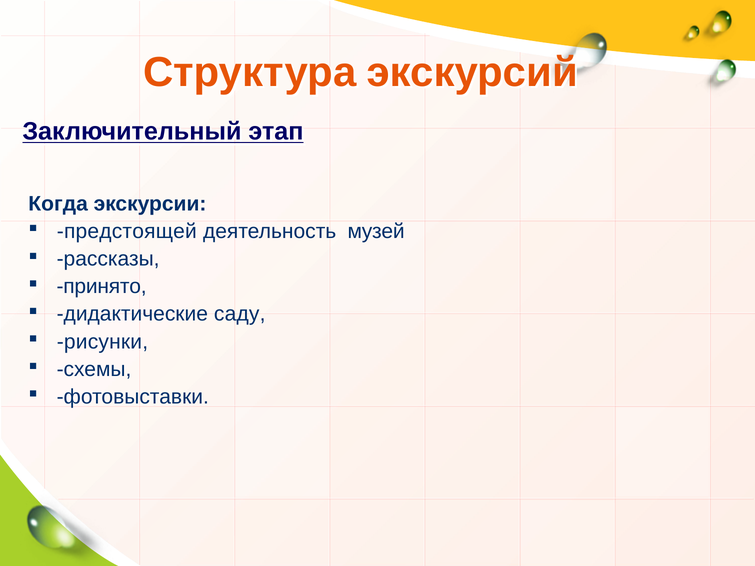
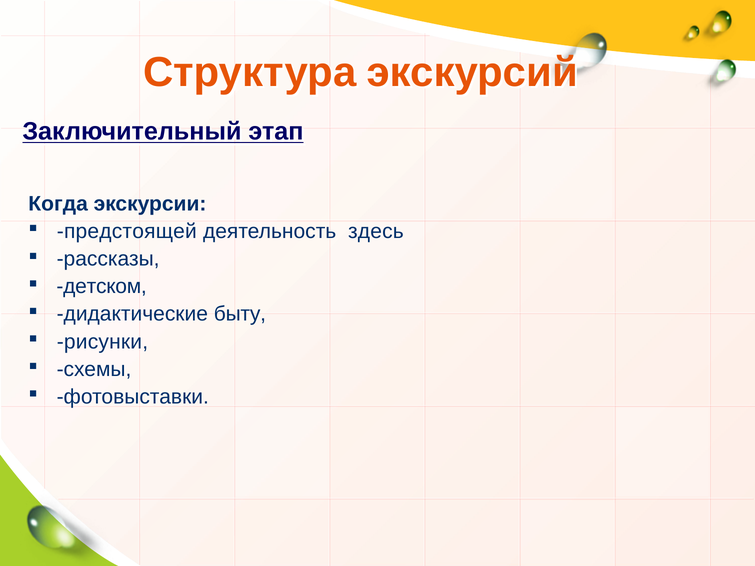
музей: музей -> здесь
принято: принято -> детском
саду: саду -> быту
